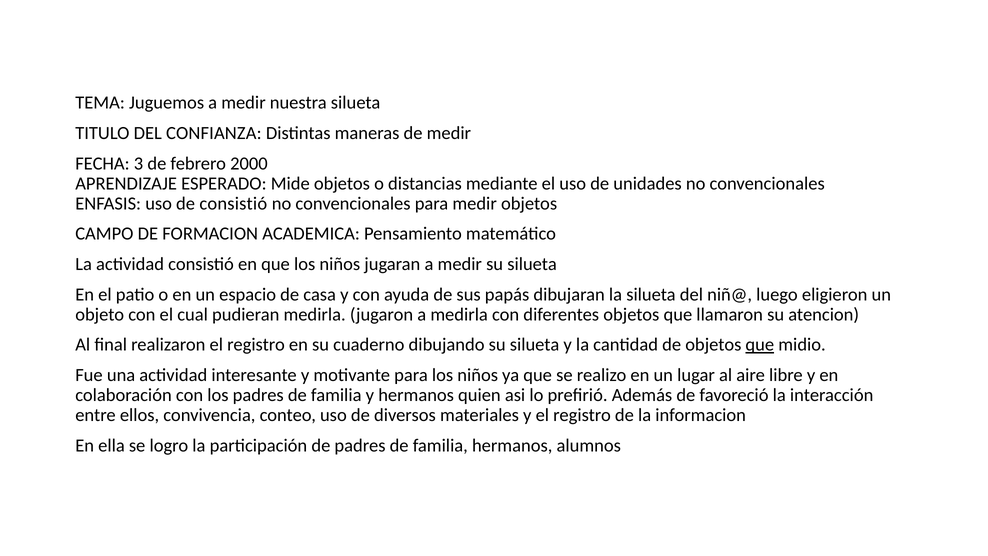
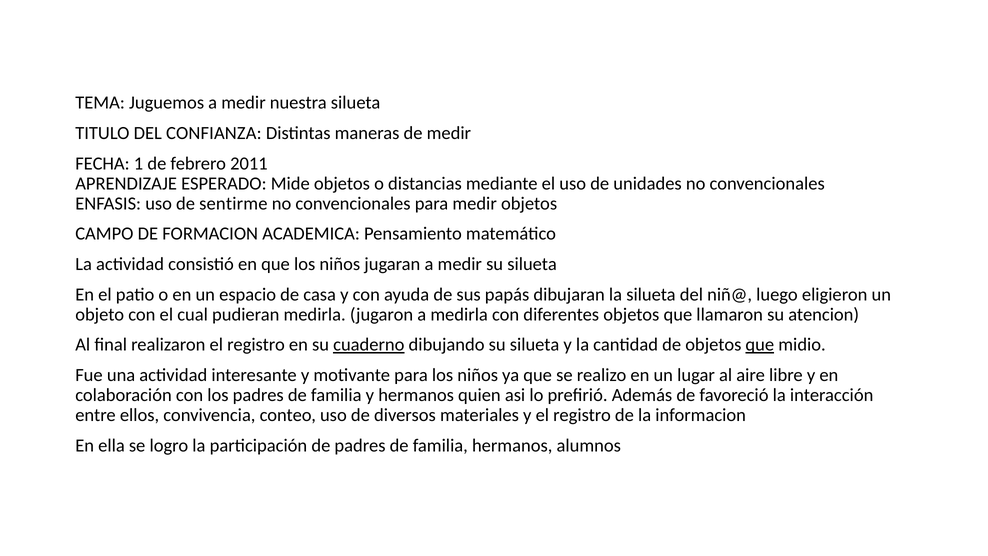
3: 3 -> 1
2000: 2000 -> 2011
de consistió: consistió -> sentirme
cuaderno underline: none -> present
